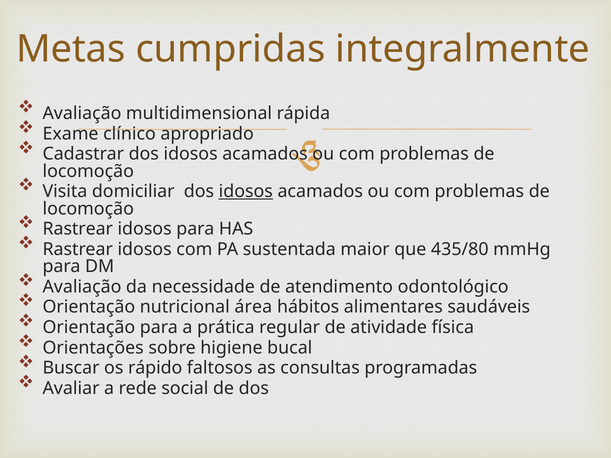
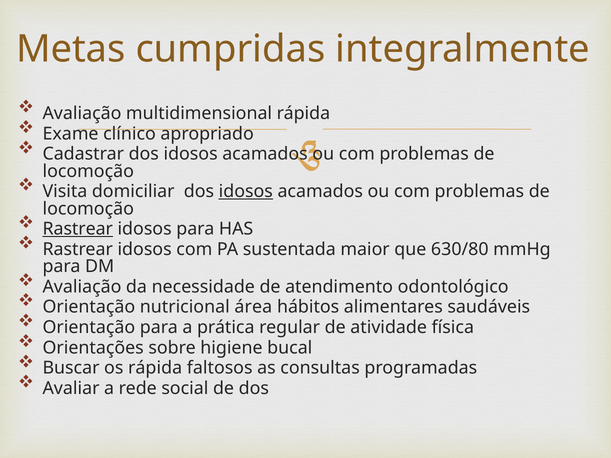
Rastrear at (78, 229) underline: none -> present
435/80: 435/80 -> 630/80
os rápido: rápido -> rápida
